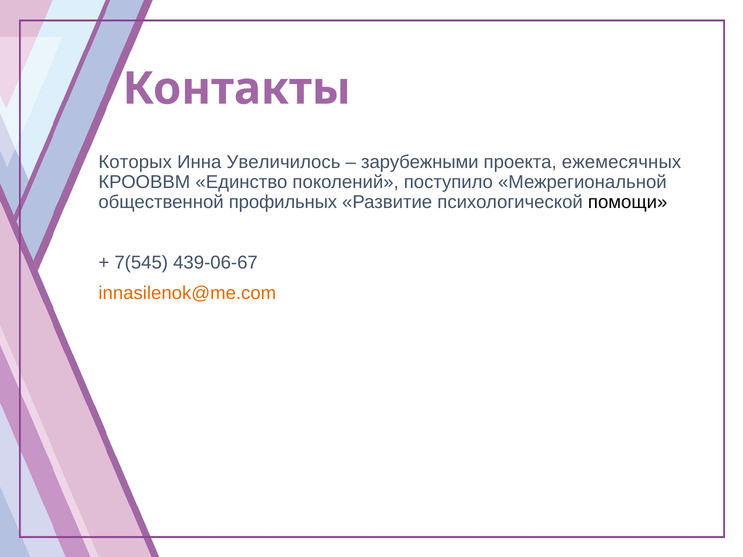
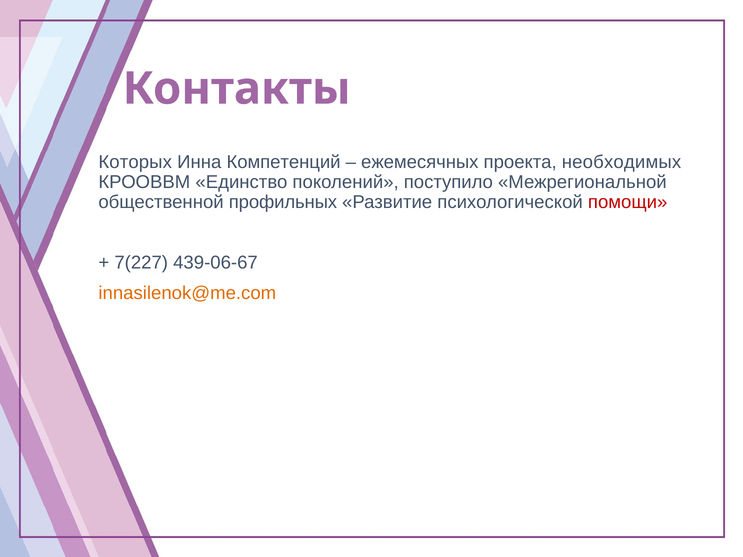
Увеличилось: Увеличилось -> Компетенций
зарубежными: зарубежными -> ежемесячных
ежемесячных: ежемесячных -> необходимых
помощи colour: black -> red
7(545: 7(545 -> 7(227
